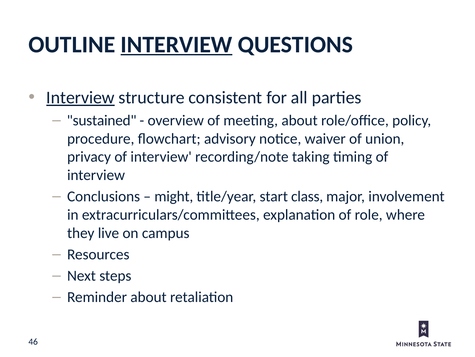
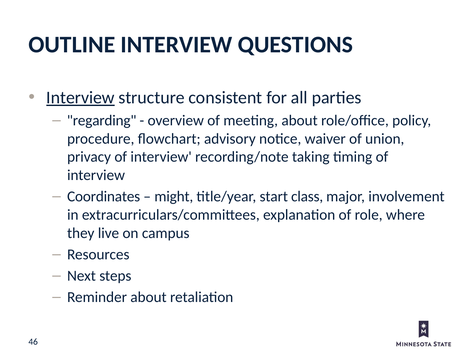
INTERVIEW at (177, 44) underline: present -> none
sustained: sustained -> regarding
Conclusions: Conclusions -> Coordinates
